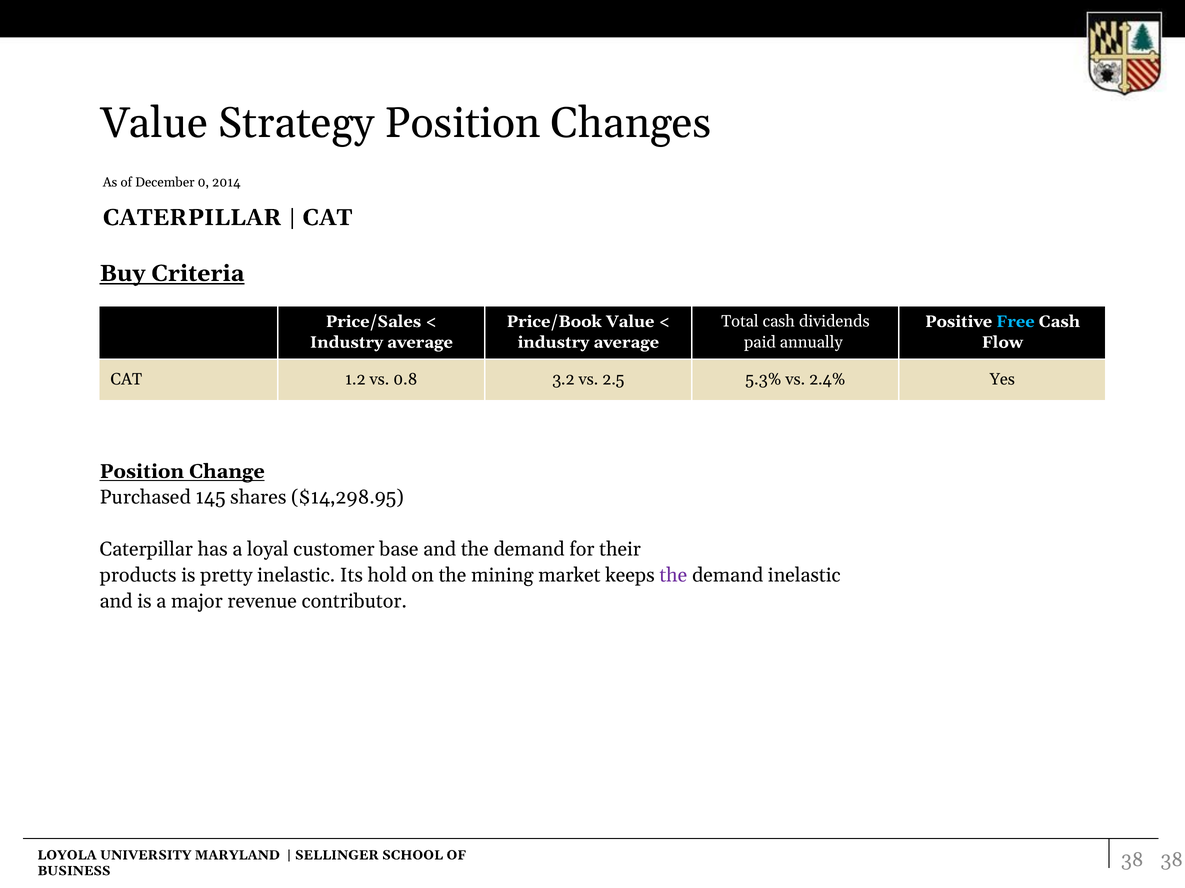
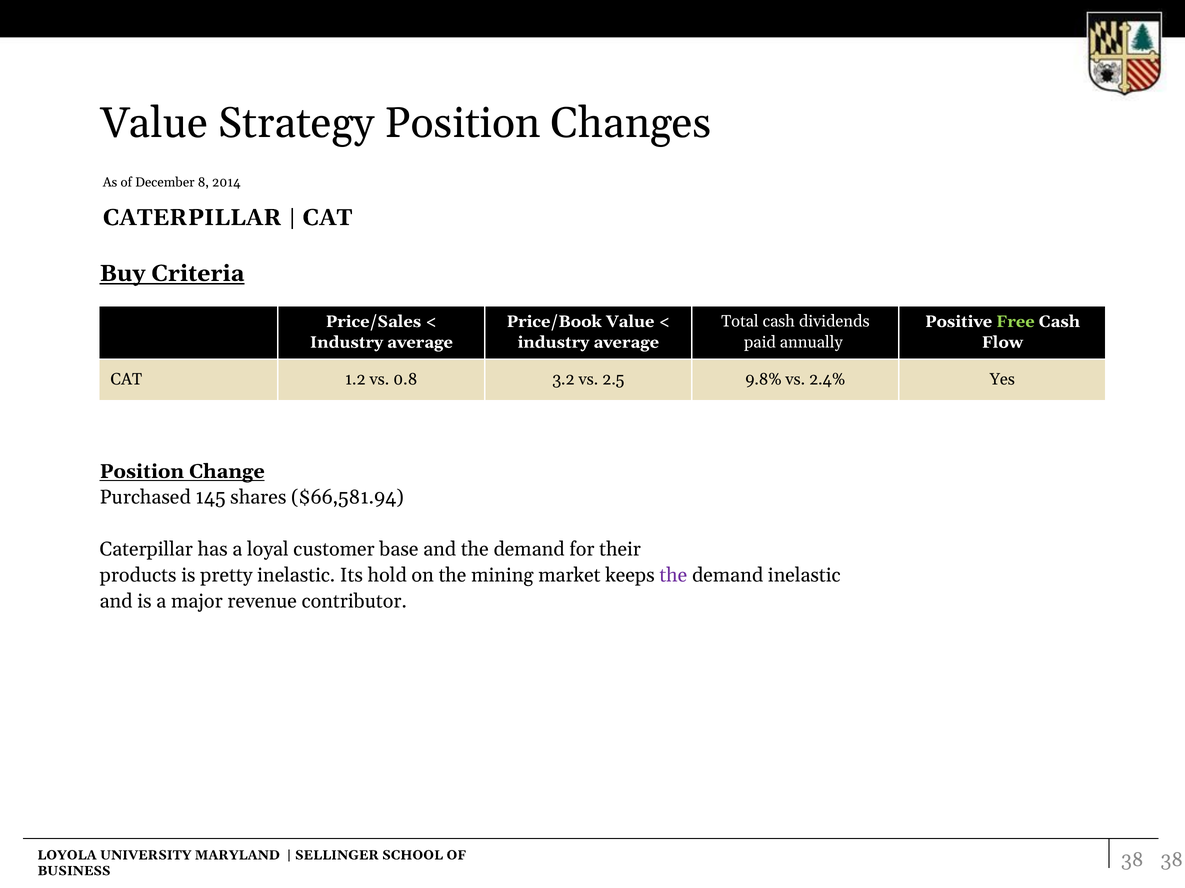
0: 0 -> 8
Free colour: light blue -> light green
5.3%: 5.3% -> 9.8%
$14,298.95: $14,298.95 -> $66,581.94
